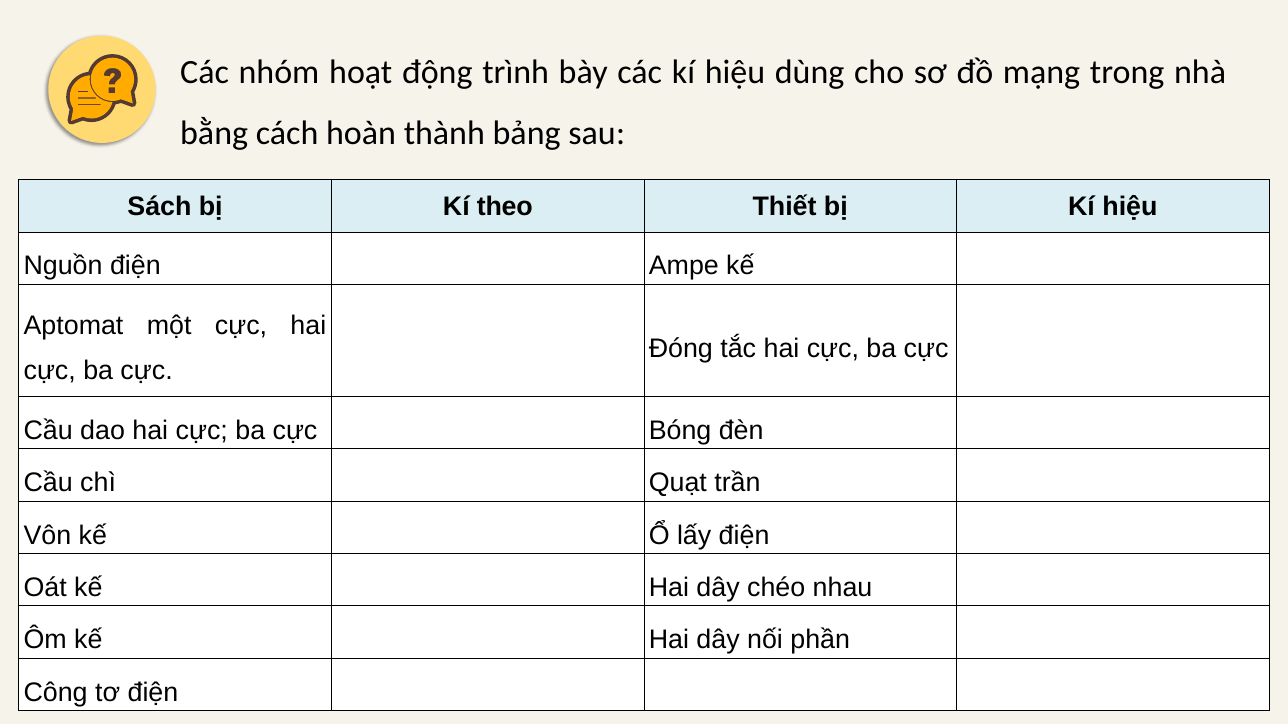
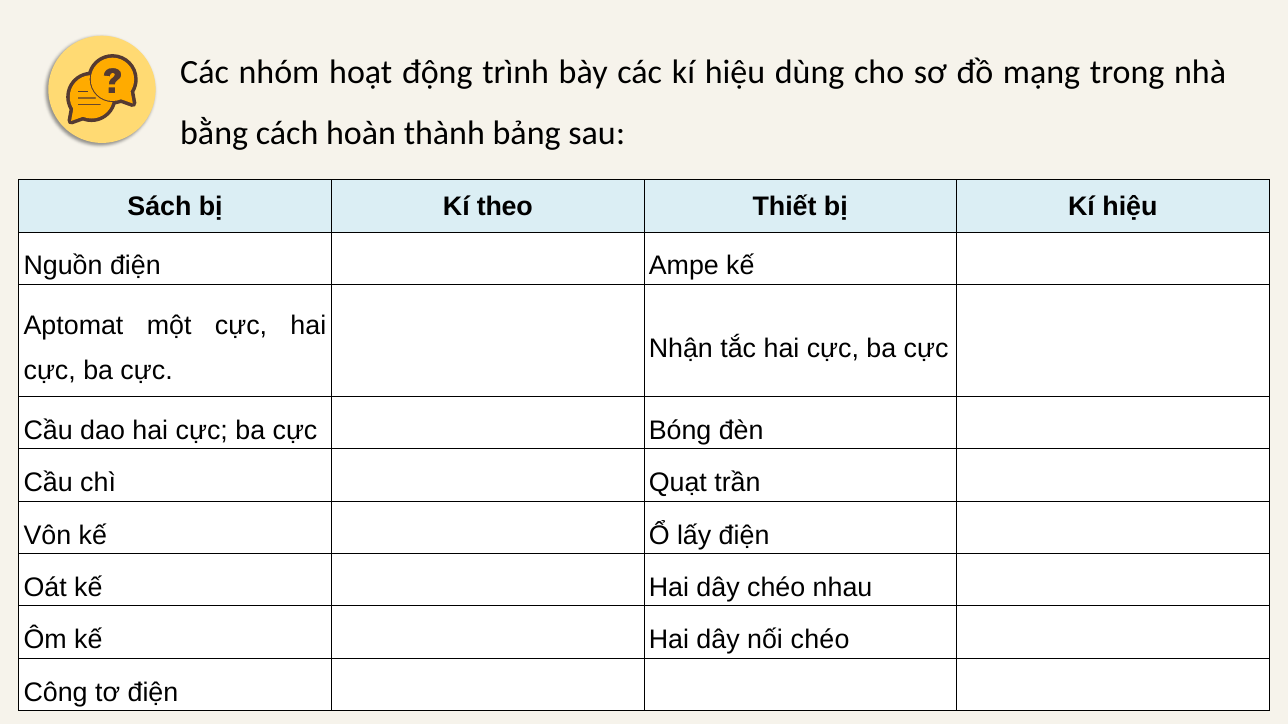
Đóng: Đóng -> Nhận
nối phần: phần -> chéo
